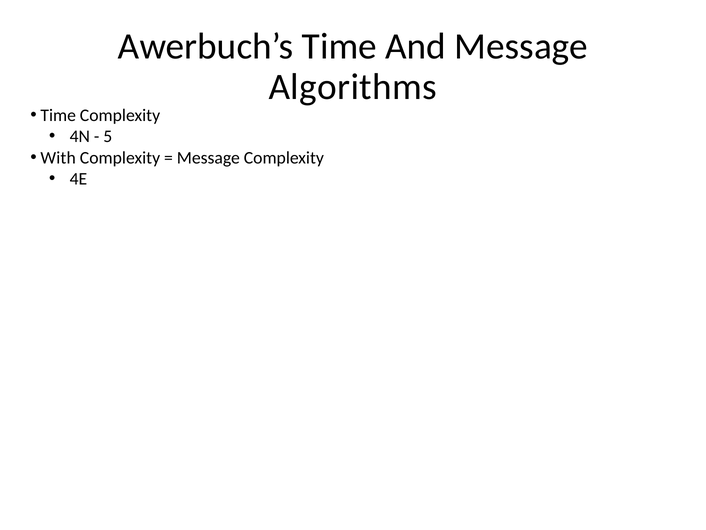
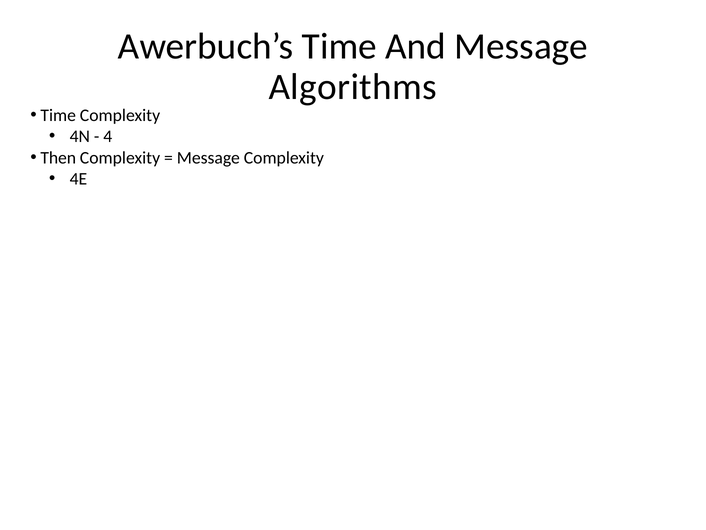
5: 5 -> 4
With: With -> Then
